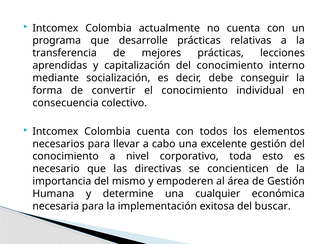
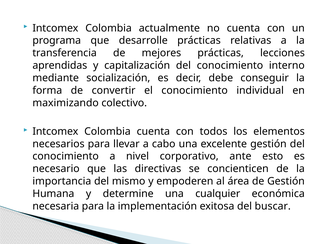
consecuencia: consecuencia -> maximizando
toda: toda -> ante
